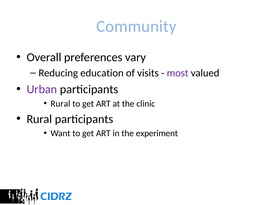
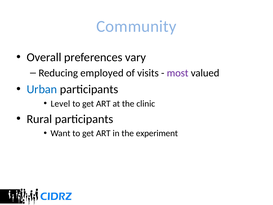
education: education -> employed
Urban colour: purple -> blue
Rural at (60, 103): Rural -> Level
